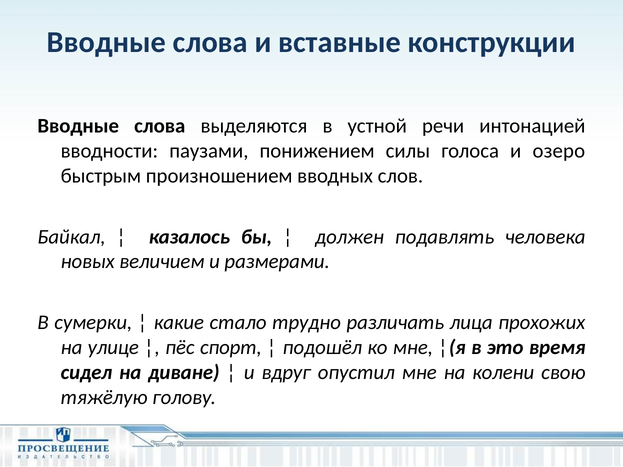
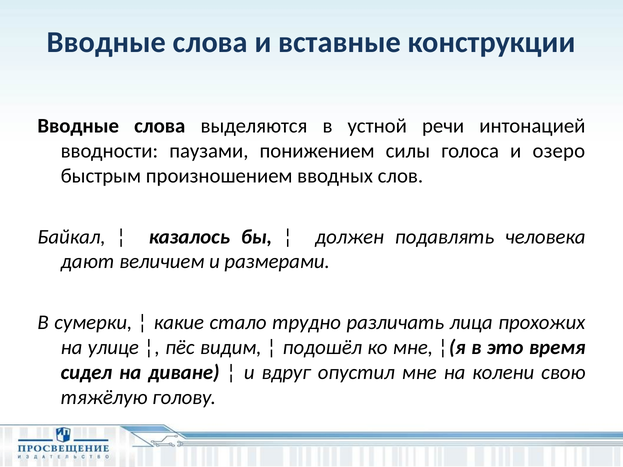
новых: новых -> дают
спорт: спорт -> видим
